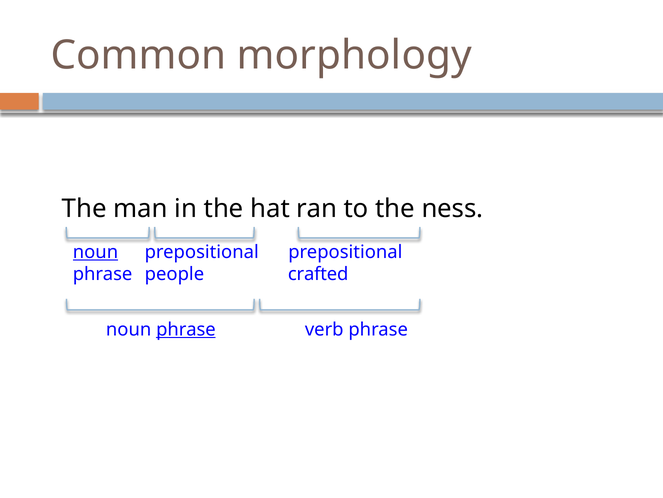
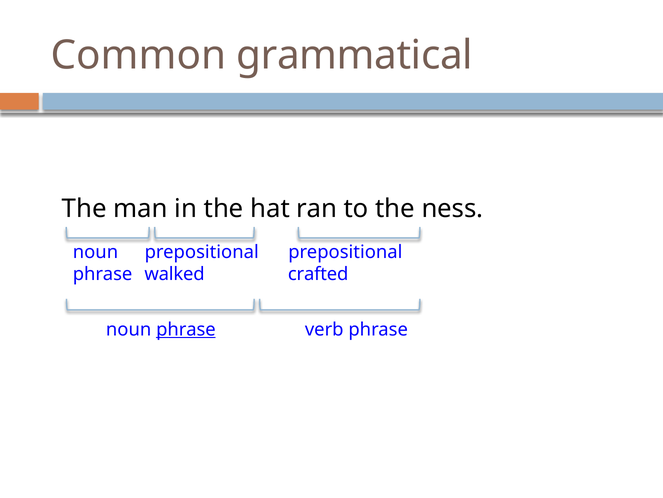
morphology: morphology -> grammatical
noun at (95, 252) underline: present -> none
people: people -> walked
